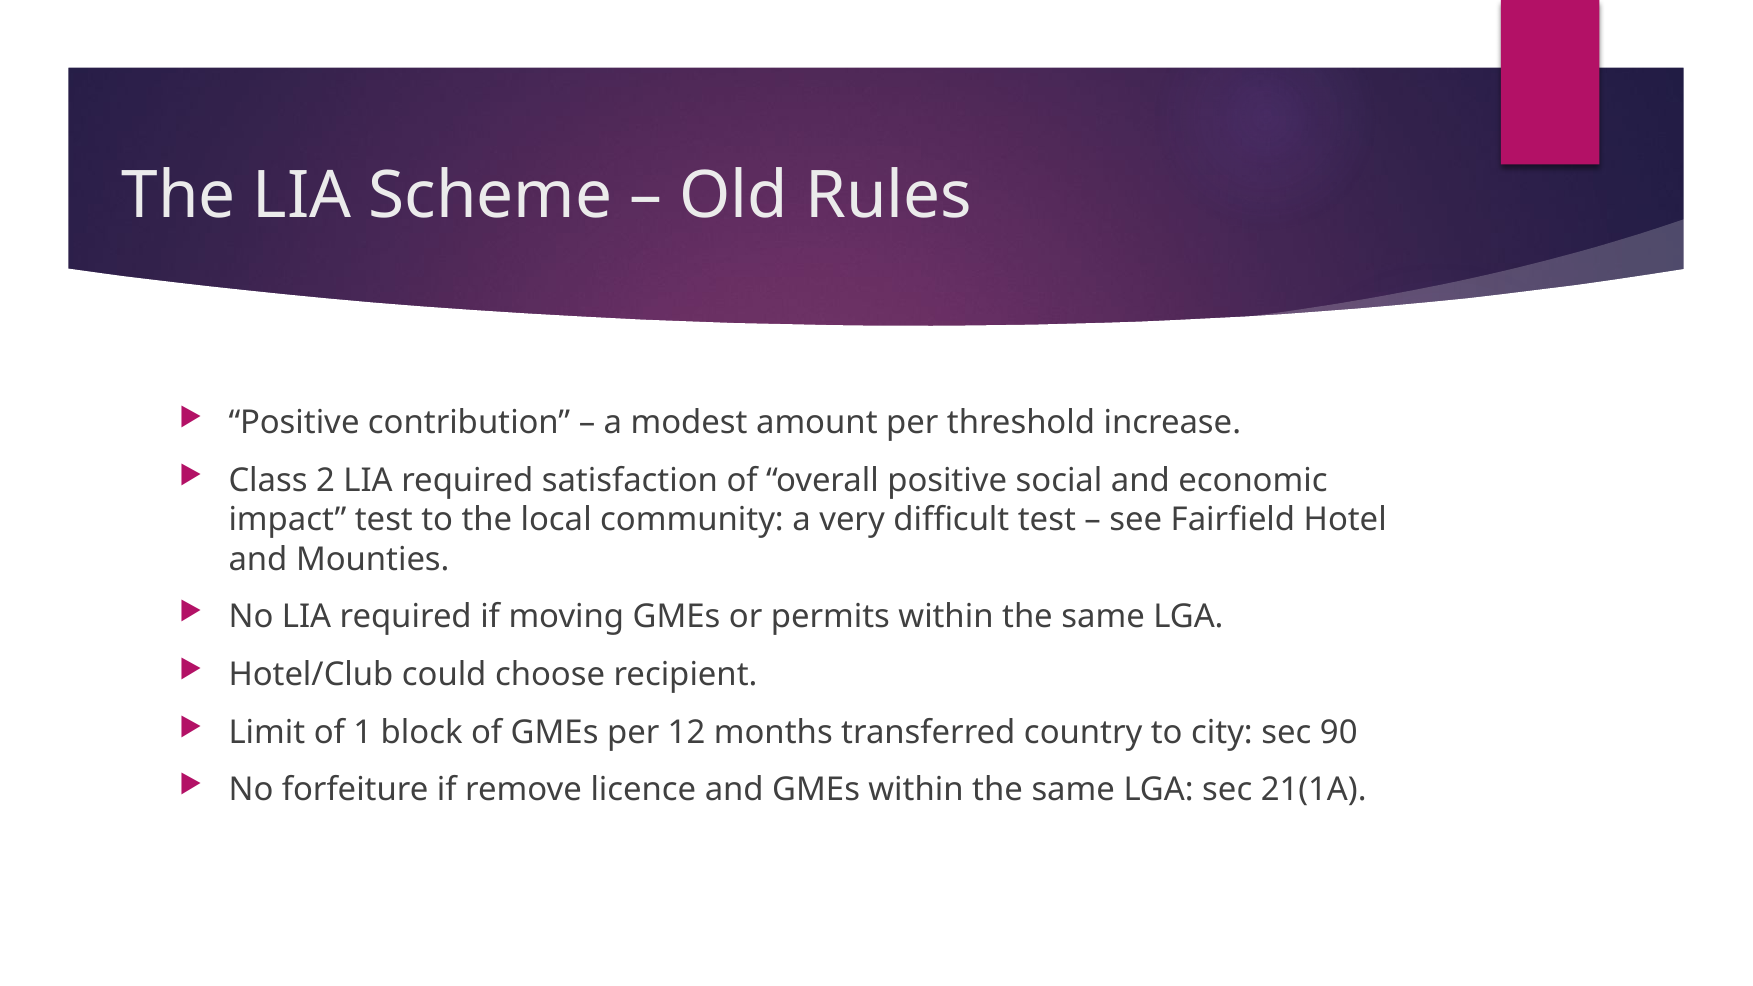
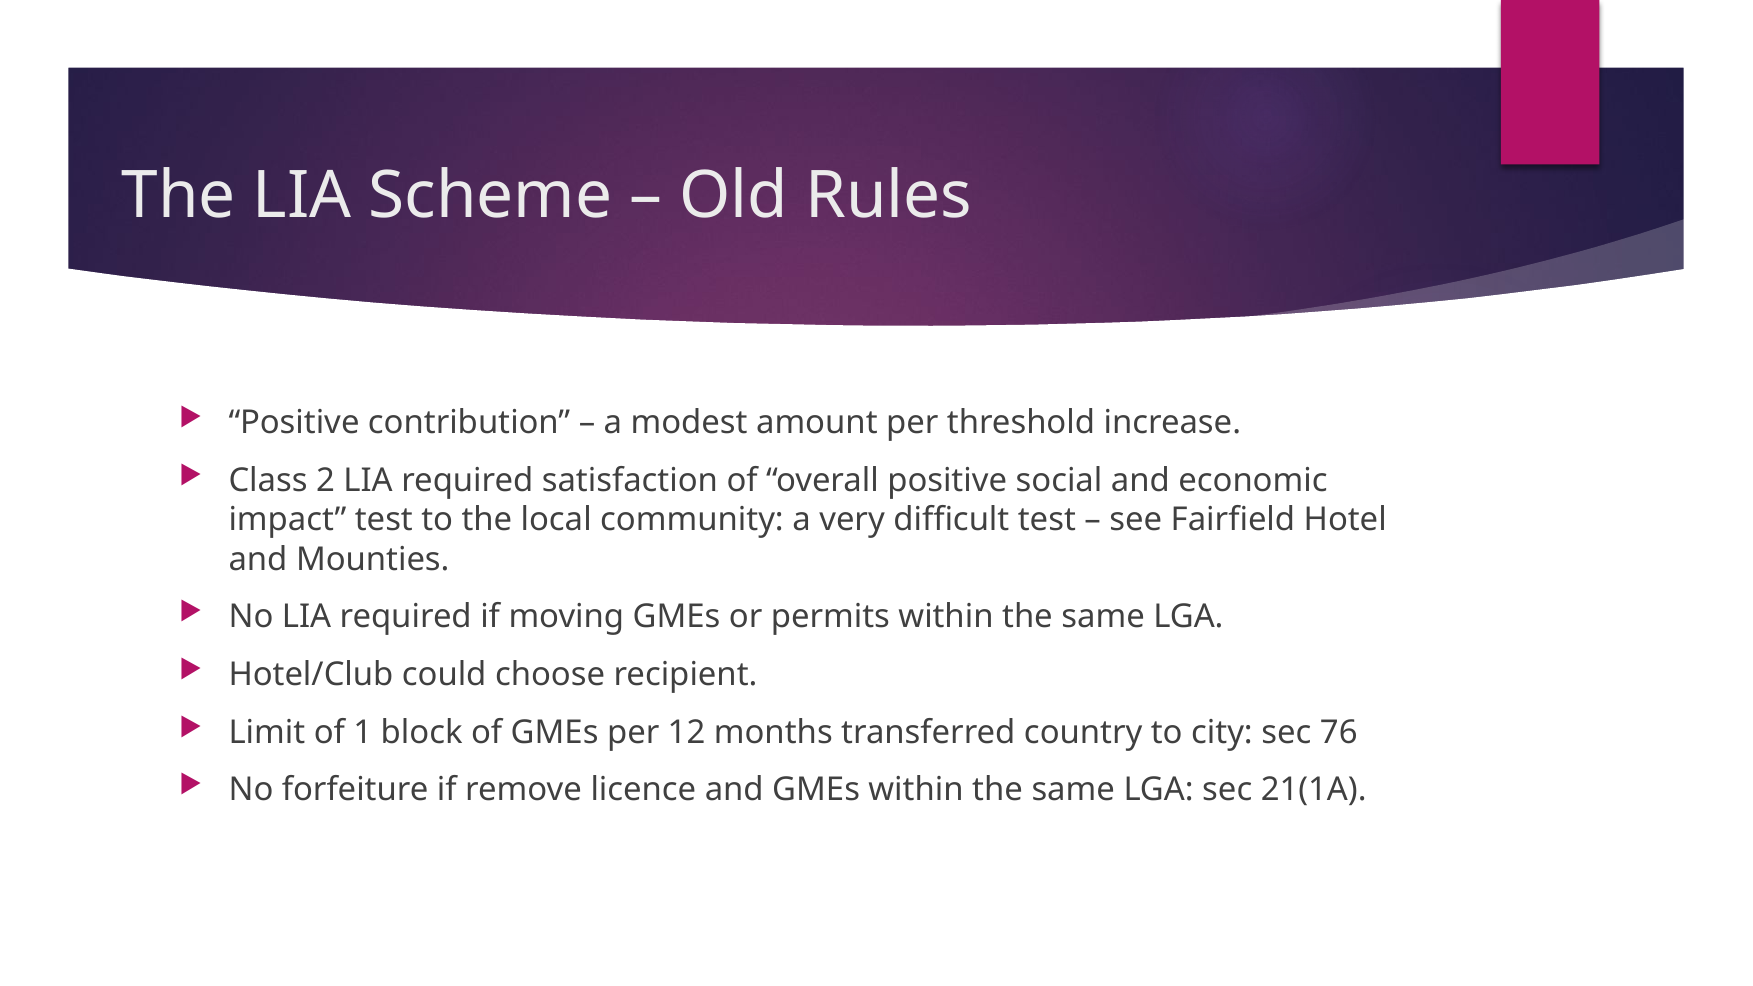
90: 90 -> 76
